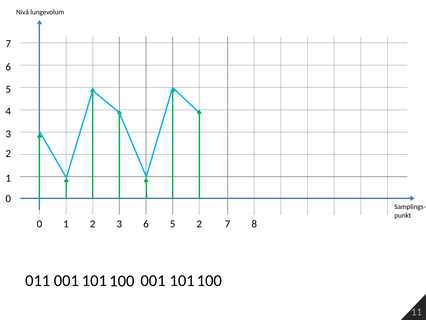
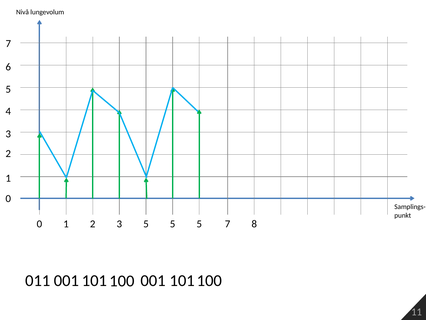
3 6: 6 -> 5
2 at (199, 224): 2 -> 5
